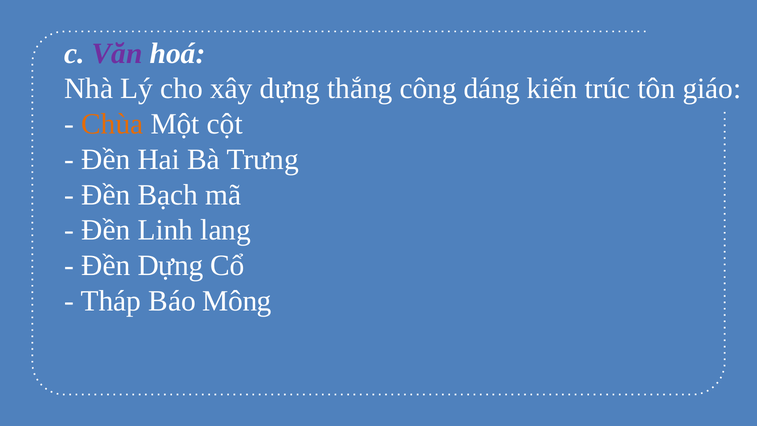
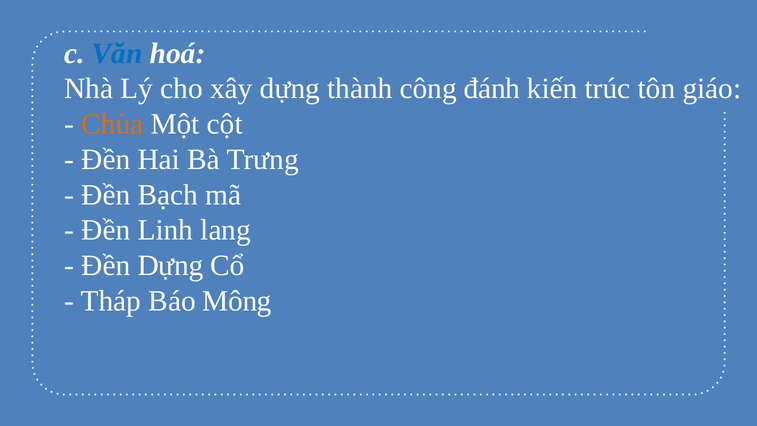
Văn colour: purple -> blue
thắng: thắng -> thành
dáng: dáng -> đánh
